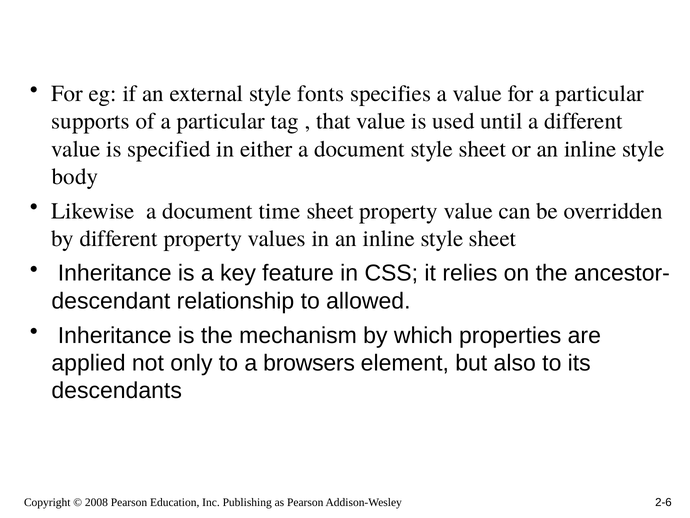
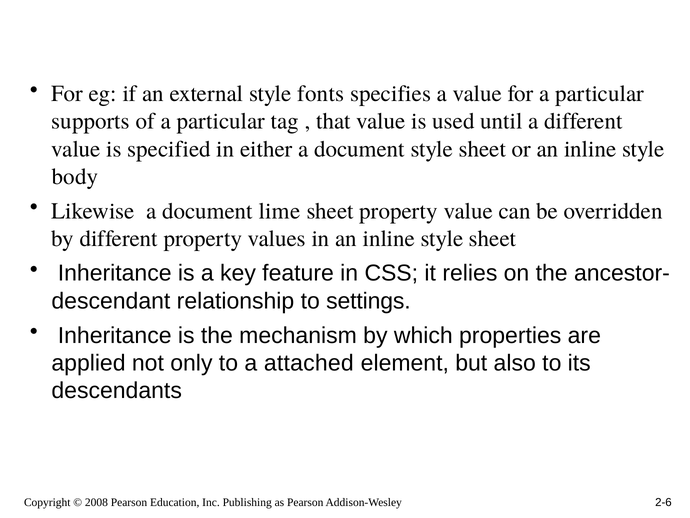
time: time -> lime
allowed: allowed -> settings
browsers: browsers -> attached
